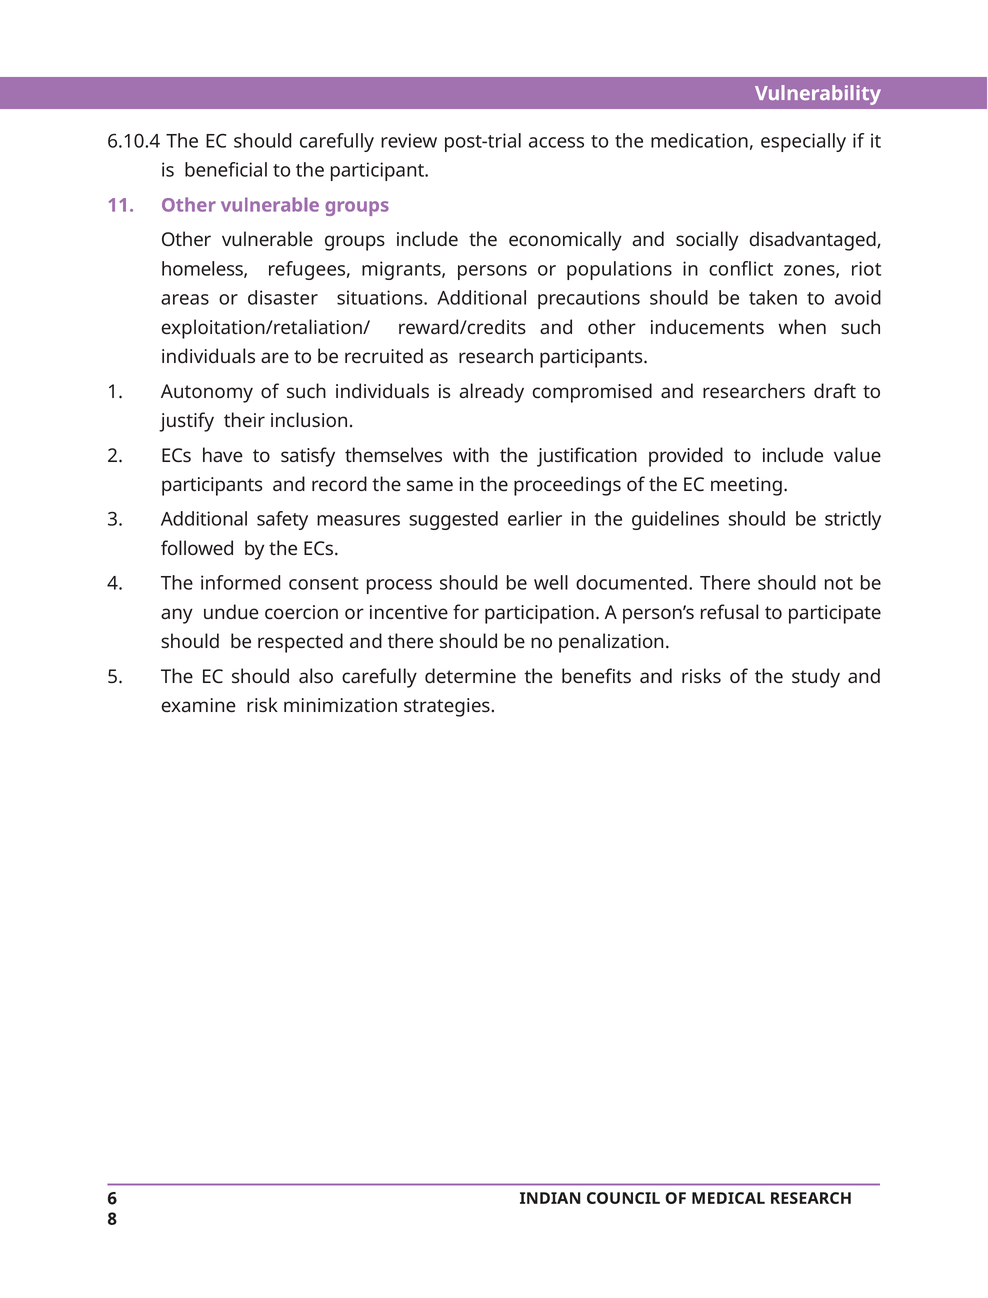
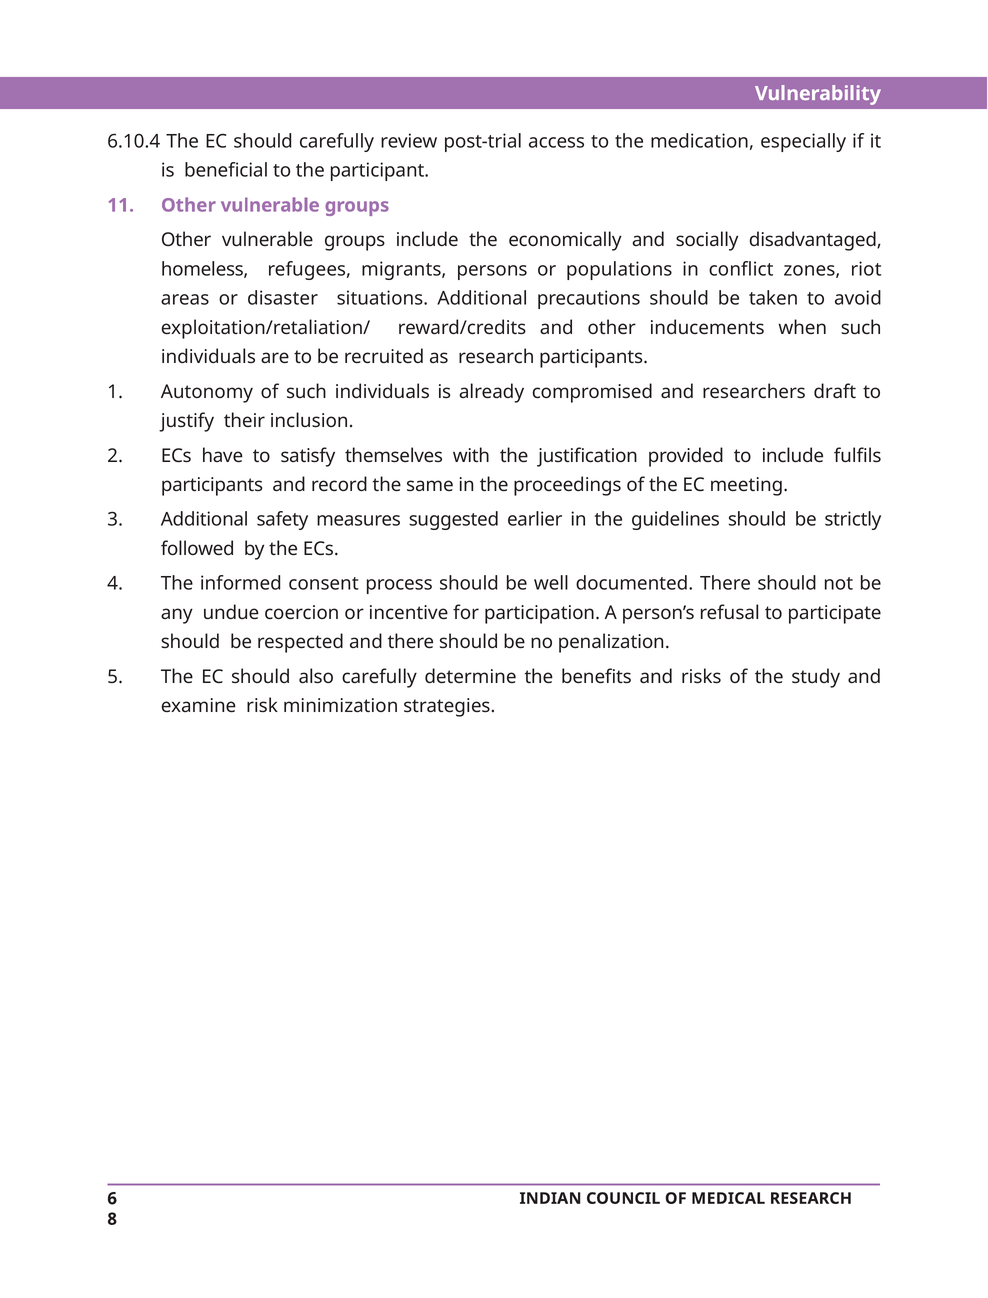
value: value -> fulfils
